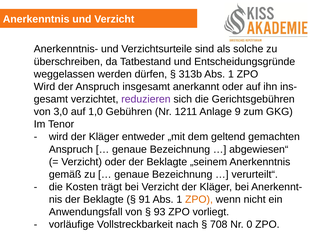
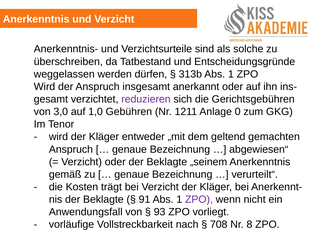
9: 9 -> 0
ZPO at (199, 199) colour: orange -> purple
0: 0 -> 8
